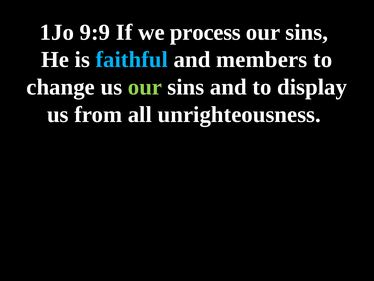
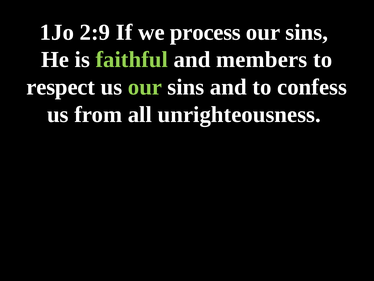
9:9: 9:9 -> 2:9
faithful colour: light blue -> light green
change: change -> respect
display: display -> confess
